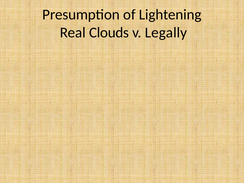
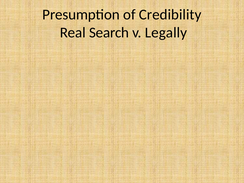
Lightening: Lightening -> Credibility
Clouds: Clouds -> Search
